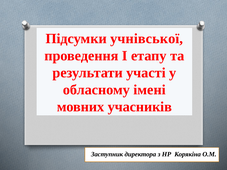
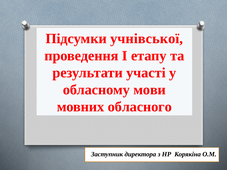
імені: імені -> мови
учасників: учасників -> обласного
